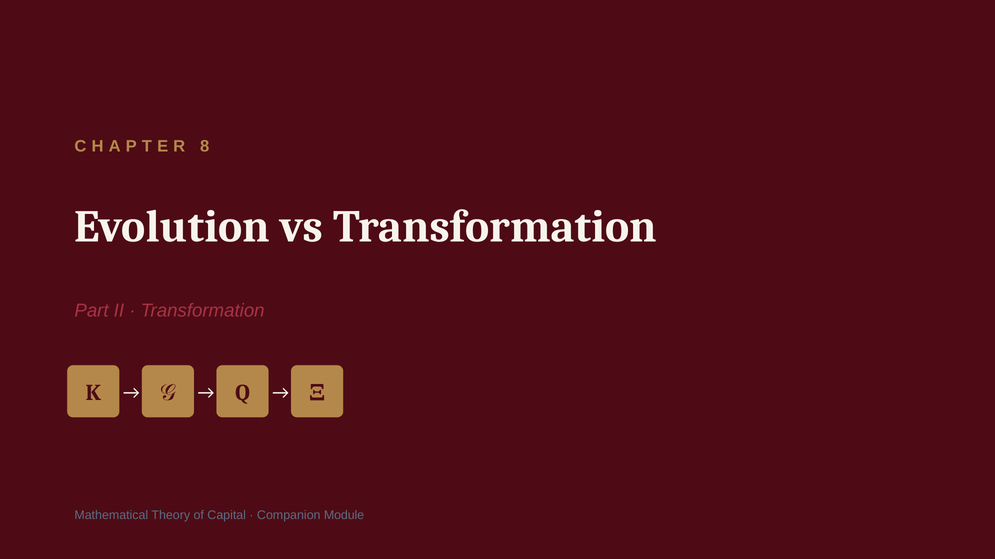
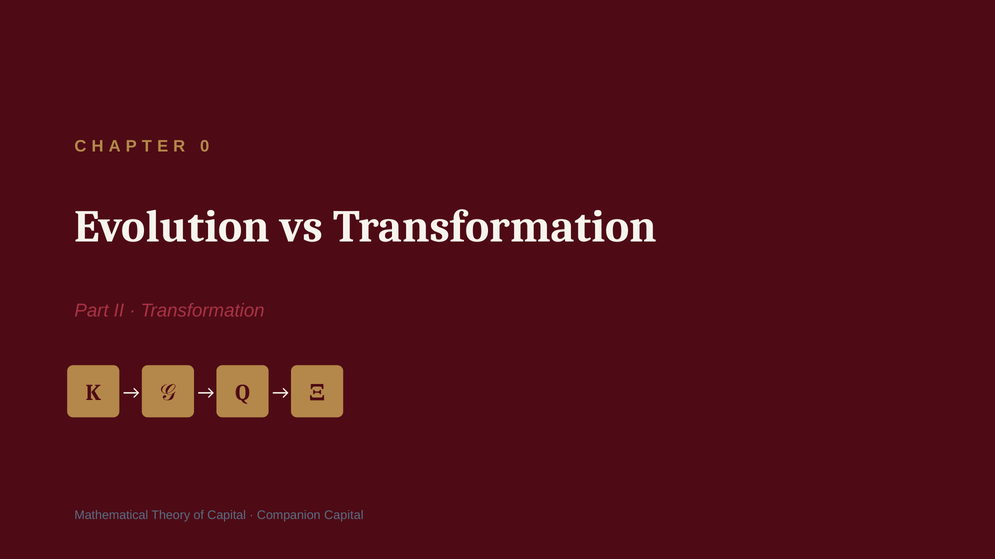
8: 8 -> 0
Companion Module: Module -> Capital
